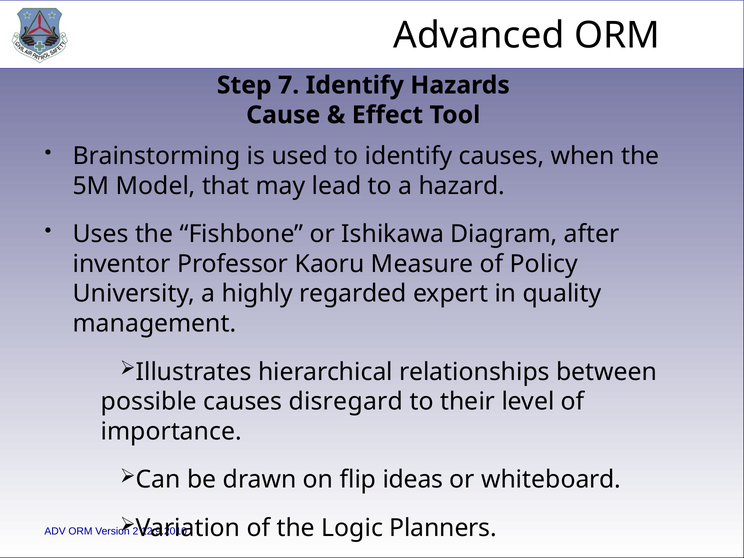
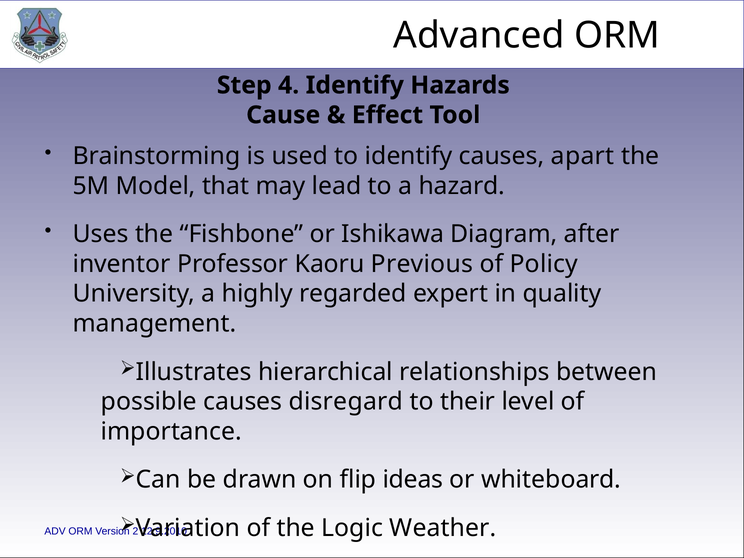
7: 7 -> 4
when: when -> apart
Measure: Measure -> Previous
Planners: Planners -> Weather
